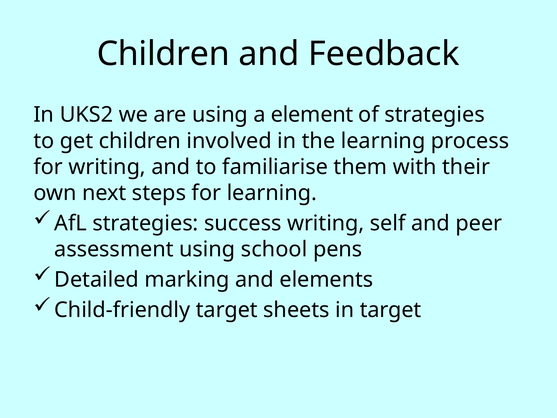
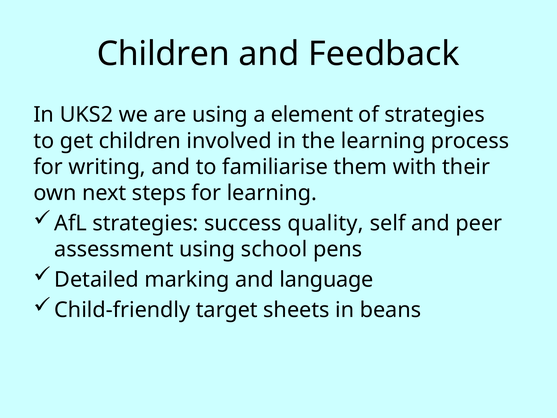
success writing: writing -> quality
elements: elements -> language
in target: target -> beans
